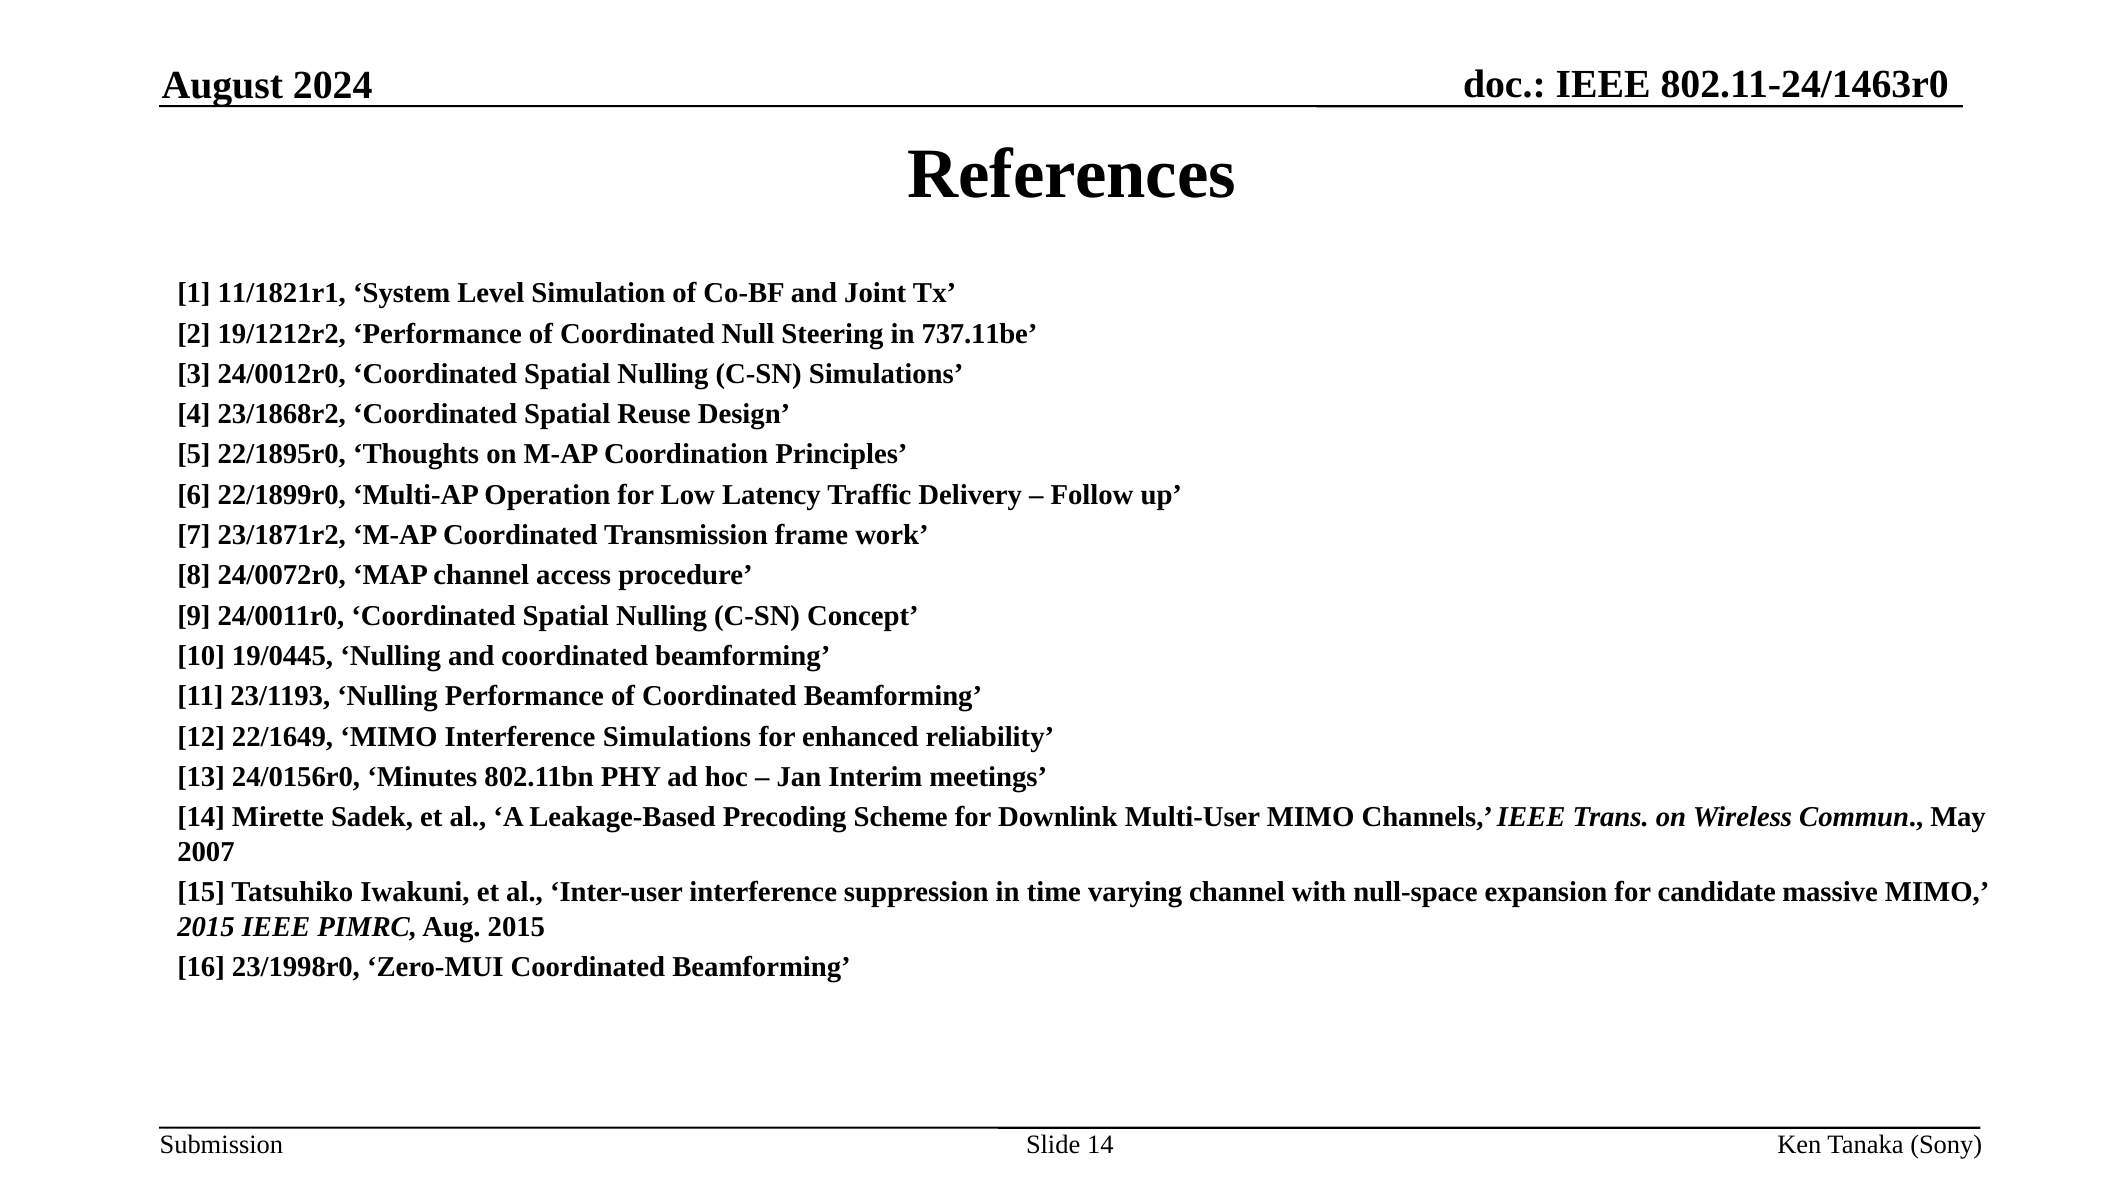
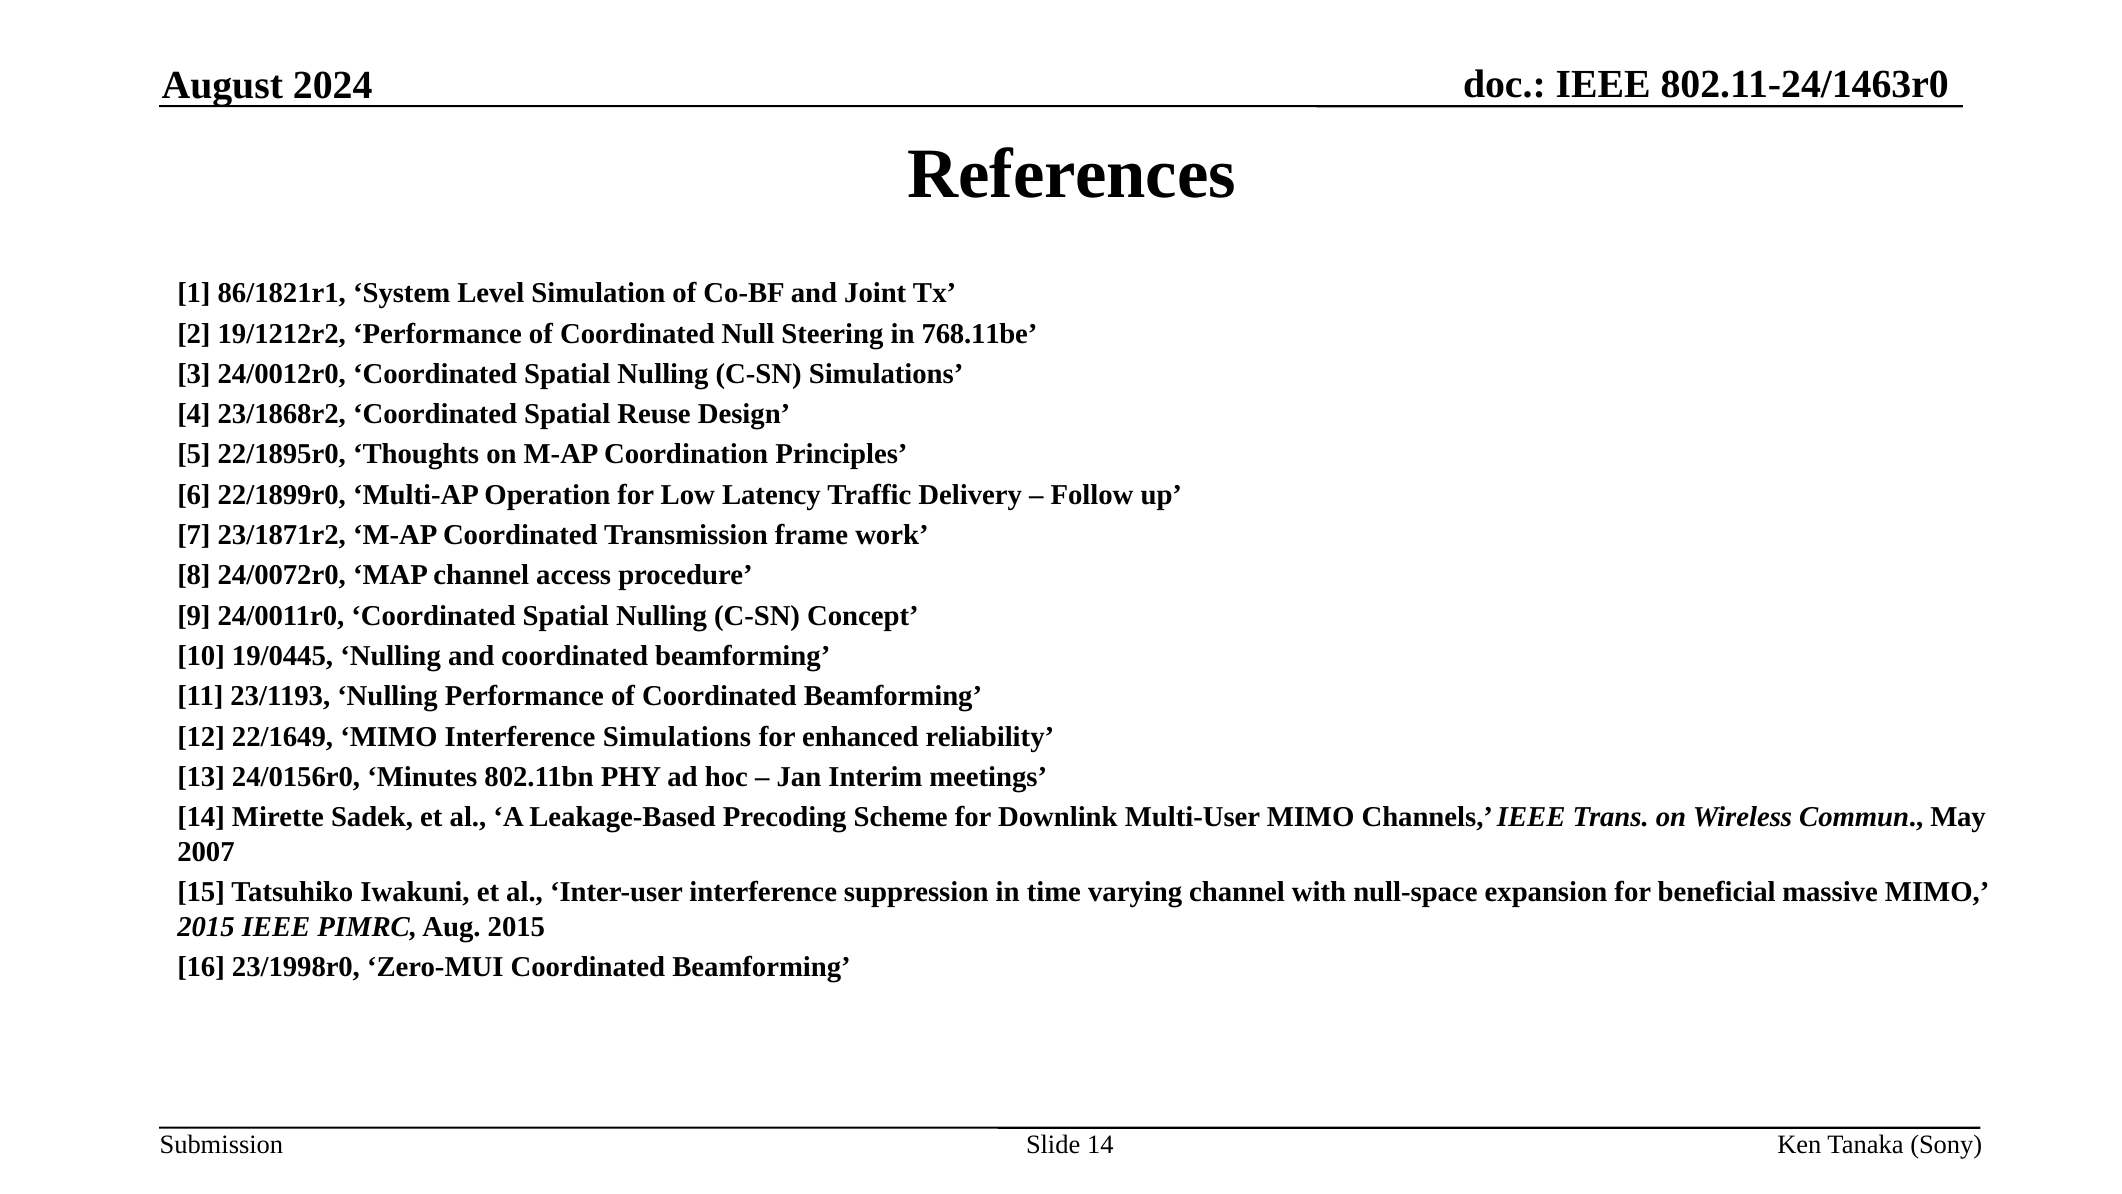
11/1821r1: 11/1821r1 -> 86/1821r1
737.11be: 737.11be -> 768.11be
candidate: candidate -> beneficial
